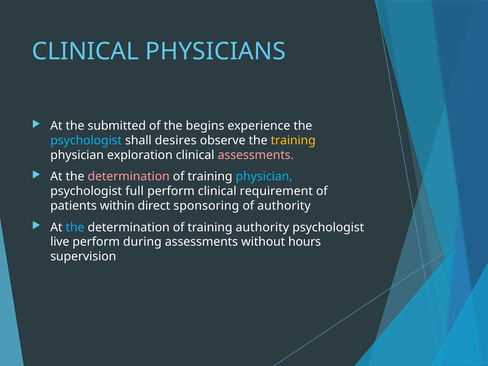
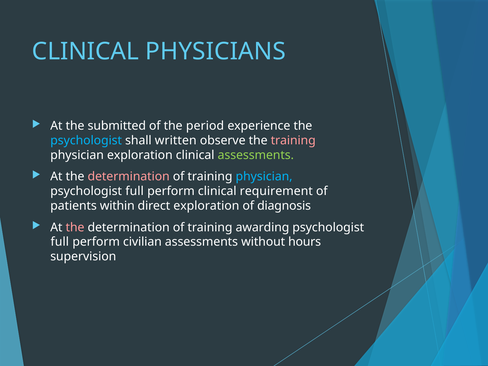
begins: begins -> period
desires: desires -> written
training at (293, 141) colour: yellow -> pink
assessments at (256, 155) colour: pink -> light green
direct sponsoring: sponsoring -> exploration
of authority: authority -> diagnosis
the at (75, 227) colour: light blue -> pink
training authority: authority -> awarding
live at (60, 242): live -> full
during: during -> civilian
